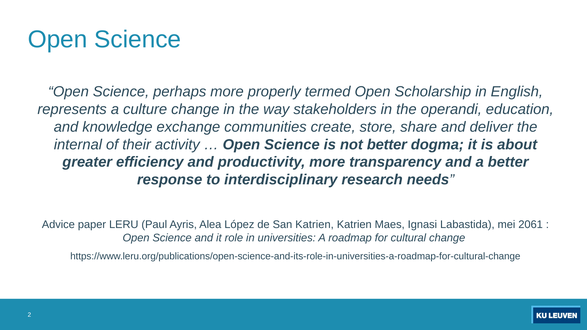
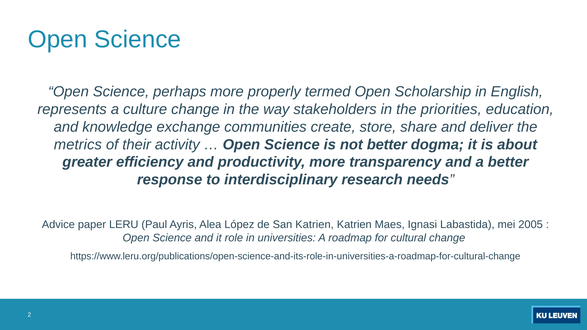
operandi: operandi -> priorities
internal: internal -> metrics
2061: 2061 -> 2005
